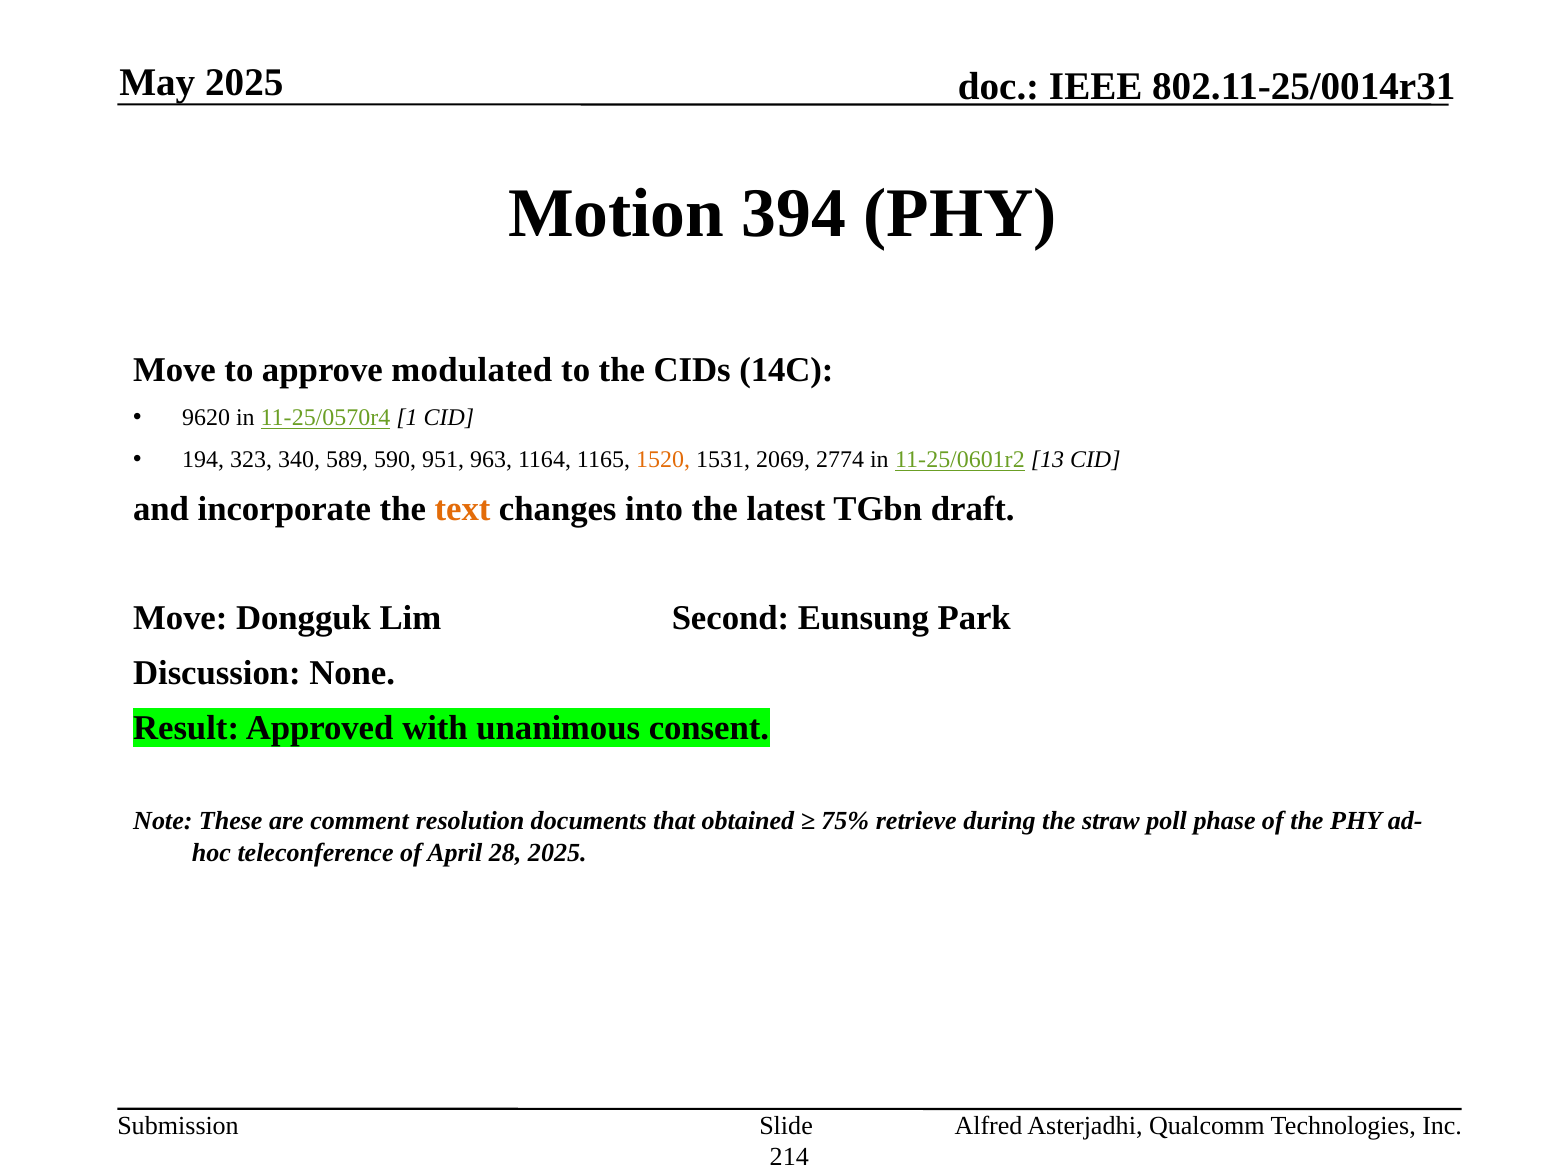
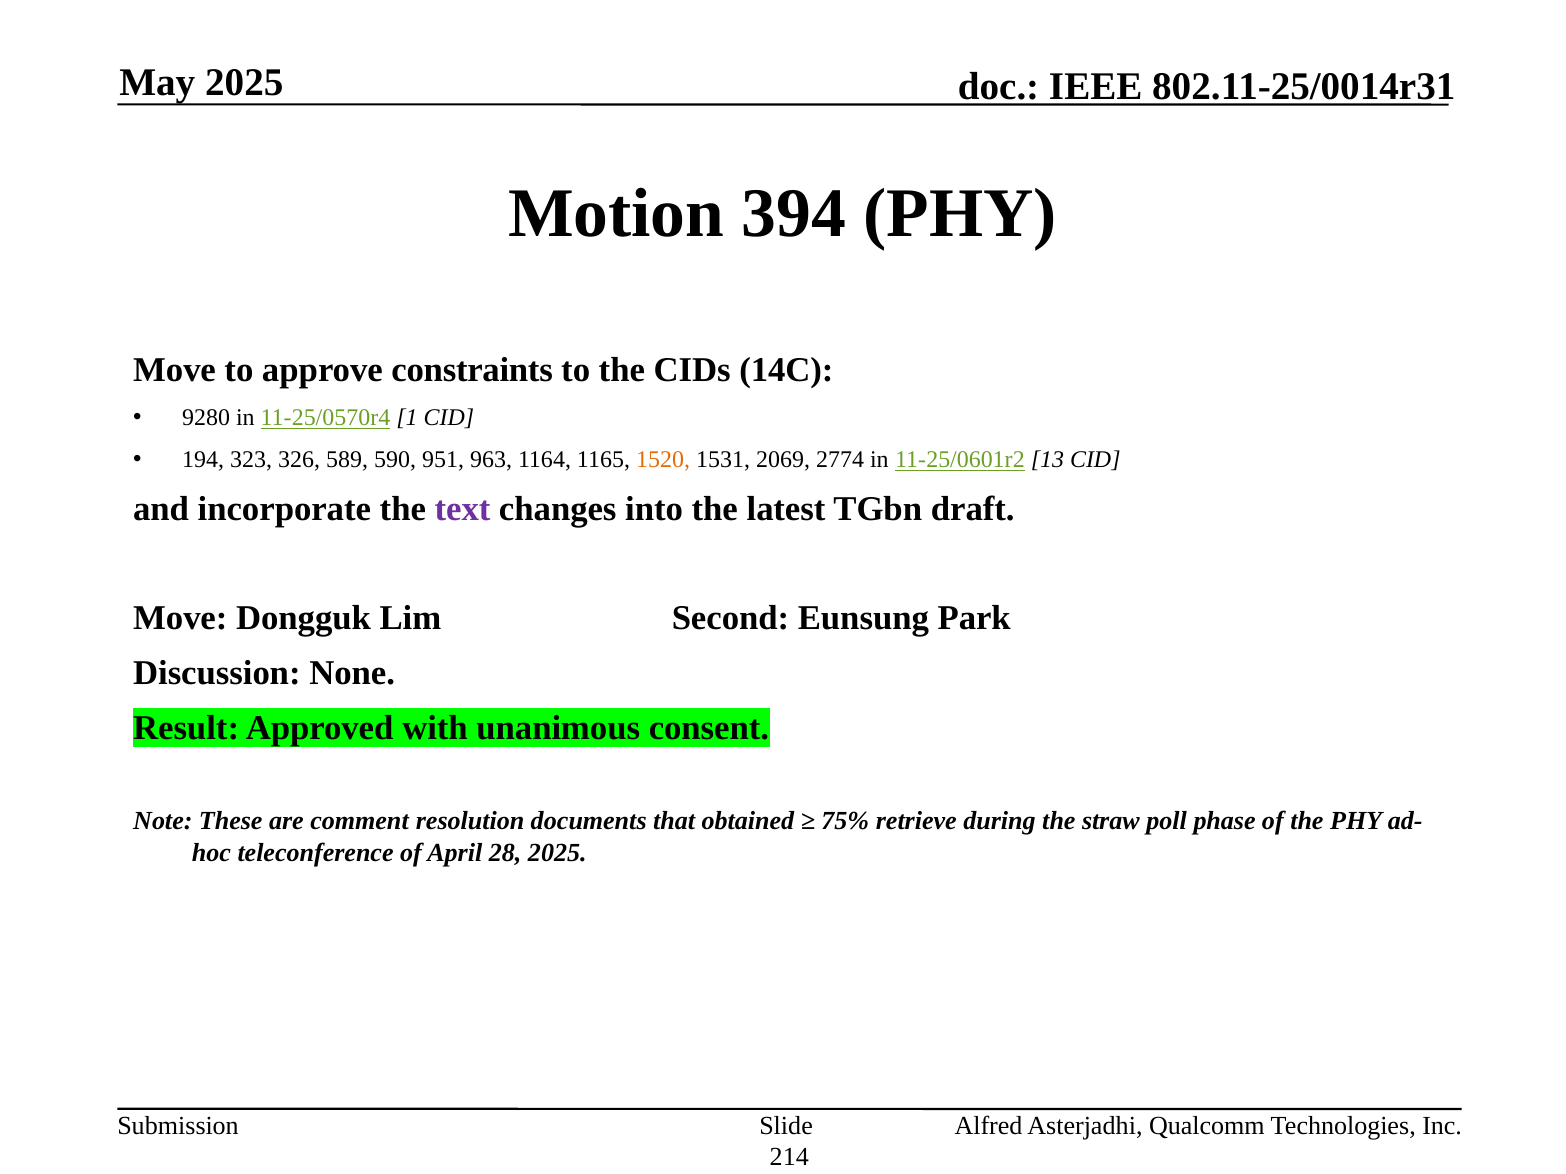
modulated: modulated -> constraints
9620: 9620 -> 9280
340: 340 -> 326
text colour: orange -> purple
